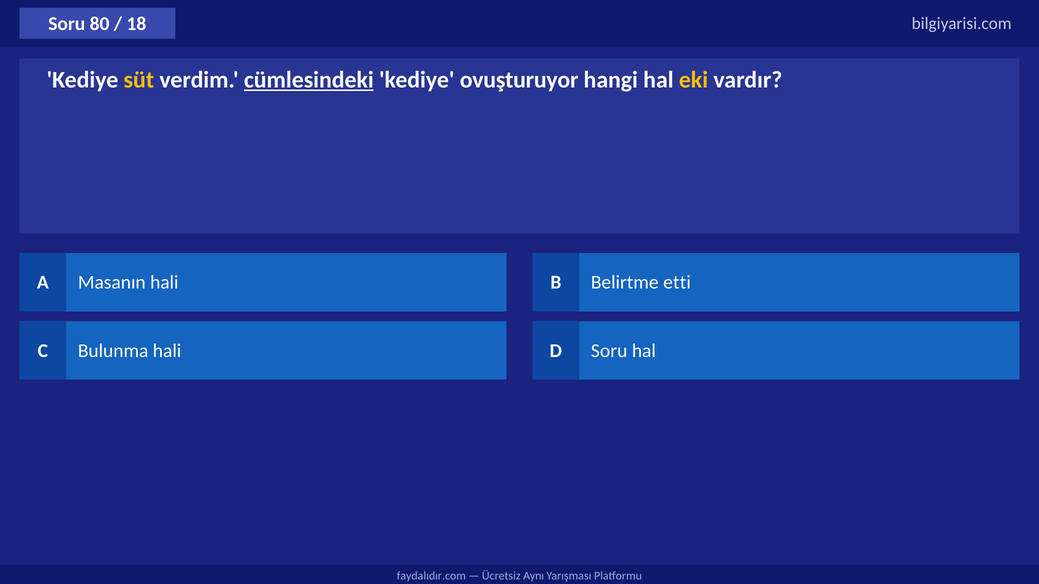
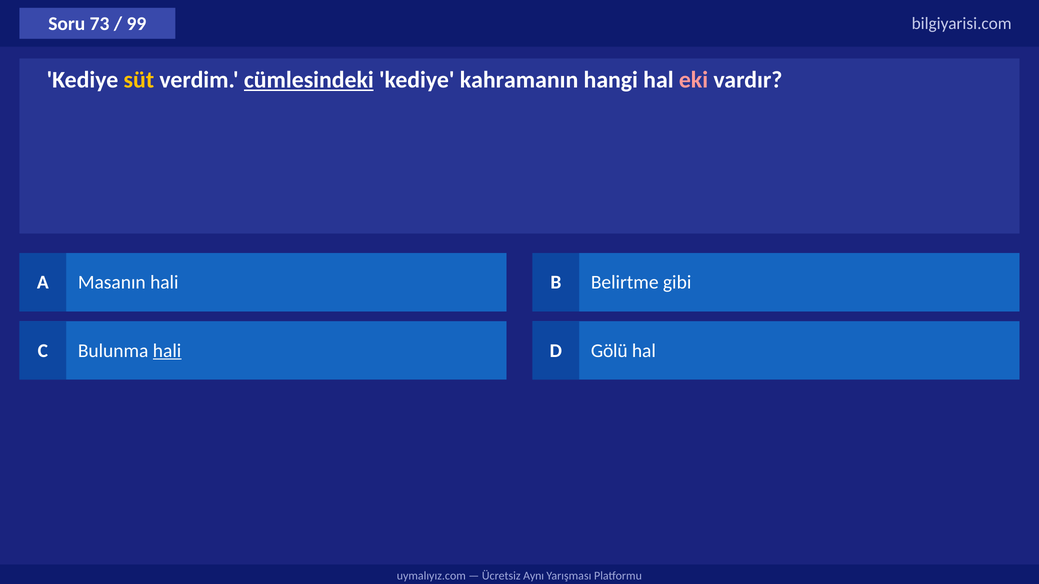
80: 80 -> 73
18: 18 -> 99
ovuşturuyor: ovuşturuyor -> kahramanın
eki colour: yellow -> pink
etti: etti -> gibi
hali at (167, 351) underline: none -> present
D Soru: Soru -> Gölü
faydalıdır.com: faydalıdır.com -> uymalıyız.com
